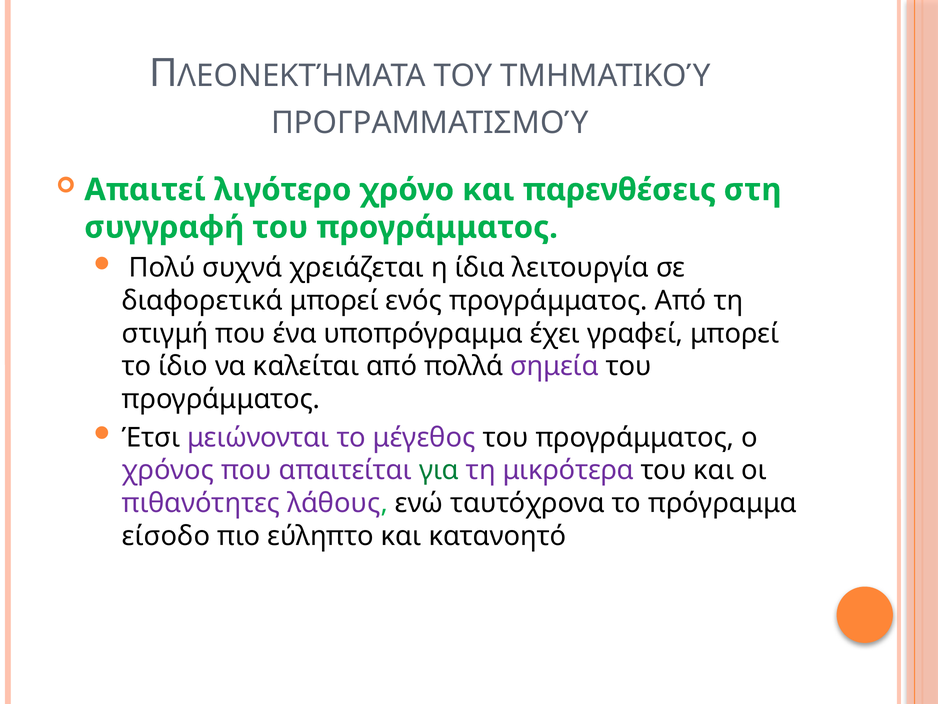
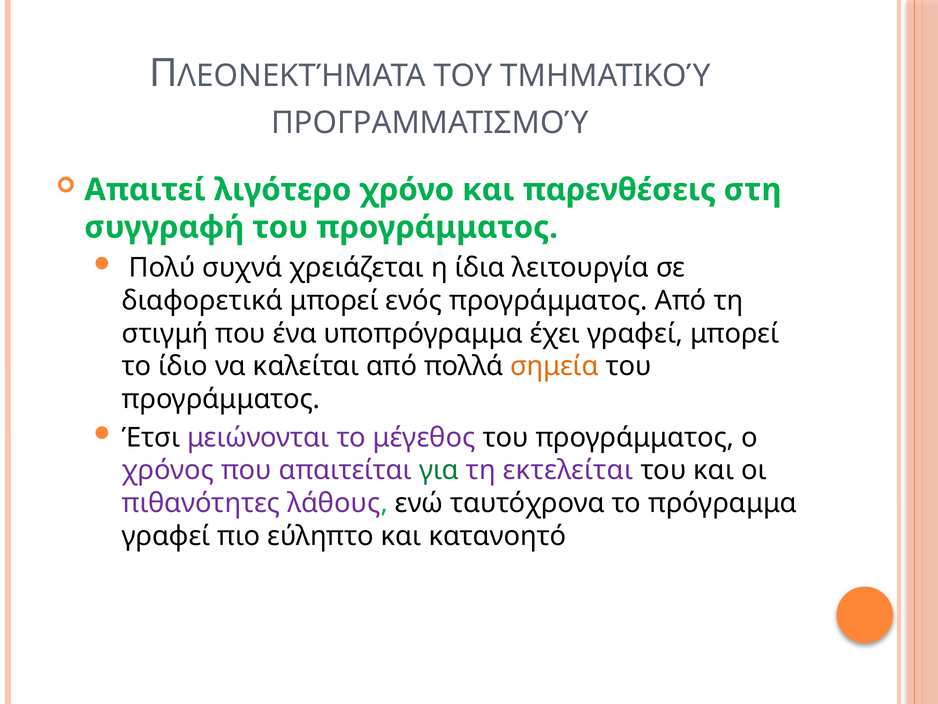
σημεία colour: purple -> orange
μικρότερα: μικρότερα -> εκτελείται
είσοδο at (166, 536): είσοδο -> γραφεί
